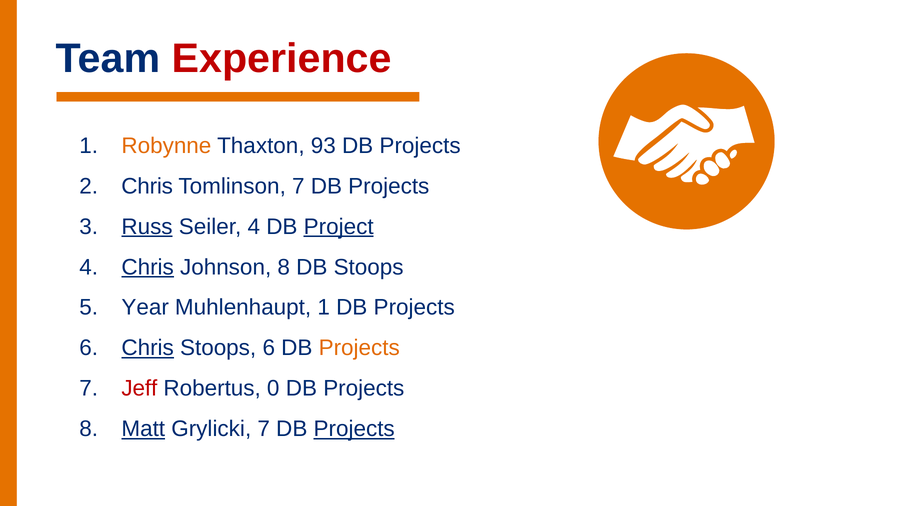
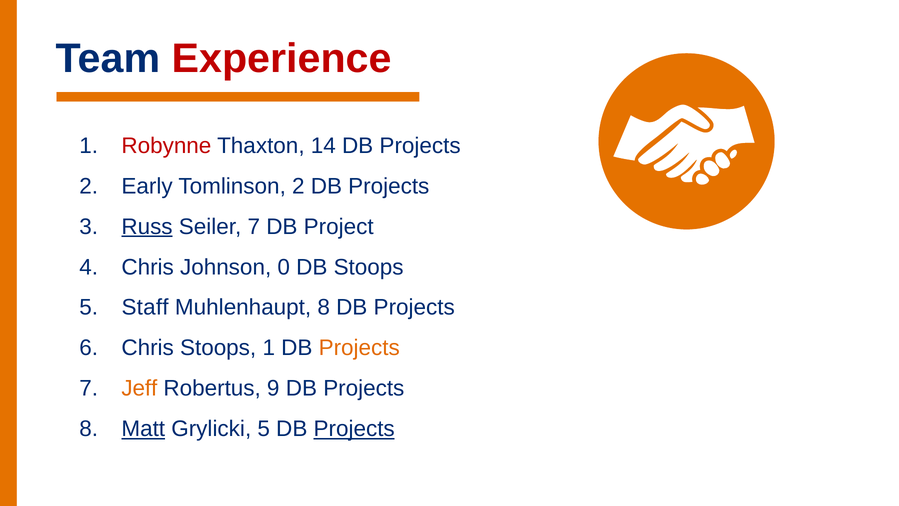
Robynne colour: orange -> red
93: 93 -> 14
Chris at (147, 186): Chris -> Early
Tomlinson 7: 7 -> 2
Seiler 4: 4 -> 7
Project underline: present -> none
Chris at (148, 267) underline: present -> none
Johnson 8: 8 -> 0
Year: Year -> Staff
Muhlenhaupt 1: 1 -> 8
Chris at (148, 348) underline: present -> none
Stoops 6: 6 -> 1
Jeff colour: red -> orange
0: 0 -> 9
Grylicki 7: 7 -> 5
